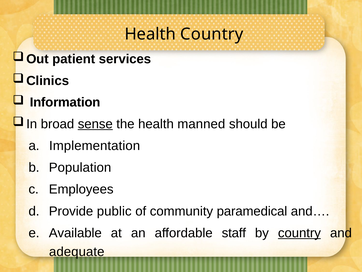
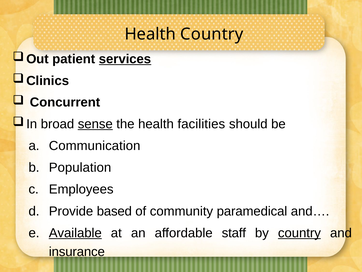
services underline: none -> present
Information: Information -> Concurrent
manned: manned -> facilities
Implementation: Implementation -> Communication
public: public -> based
Available underline: none -> present
adequate: adequate -> insurance
